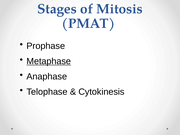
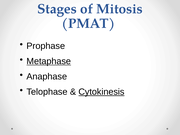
Cytokinesis underline: none -> present
